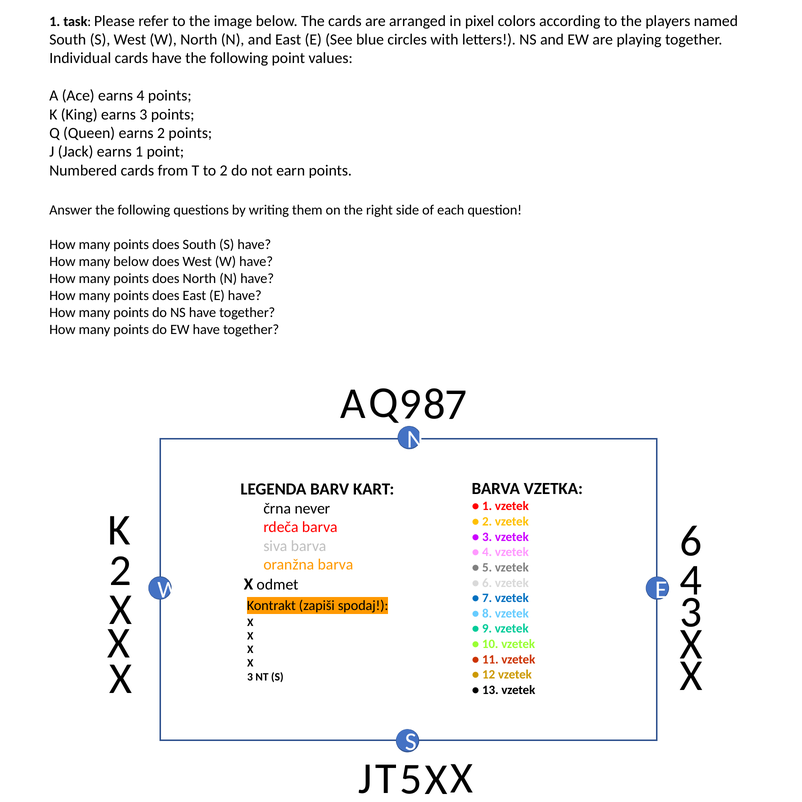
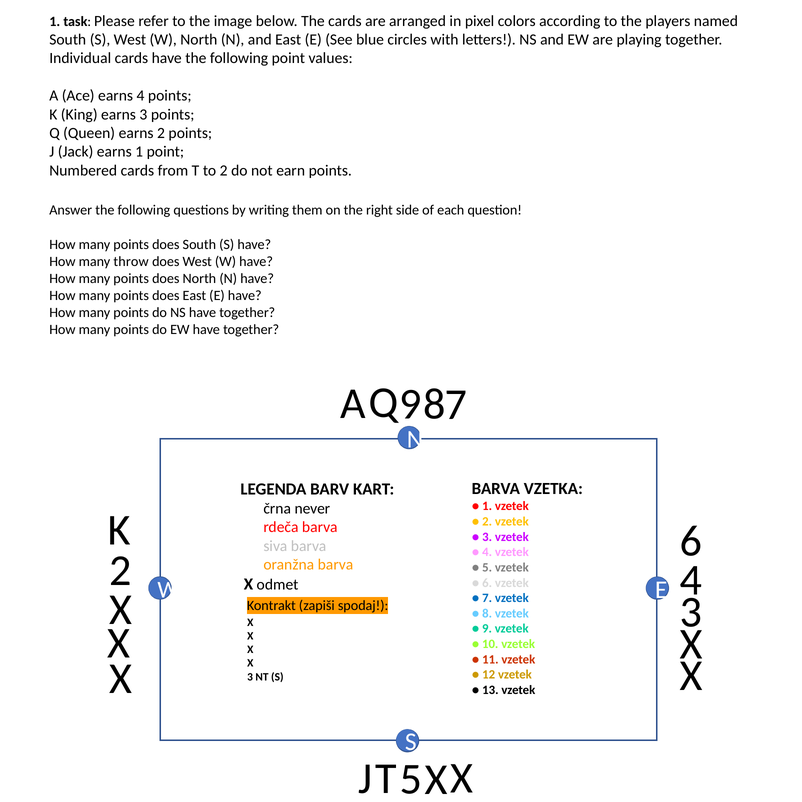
many below: below -> throw
